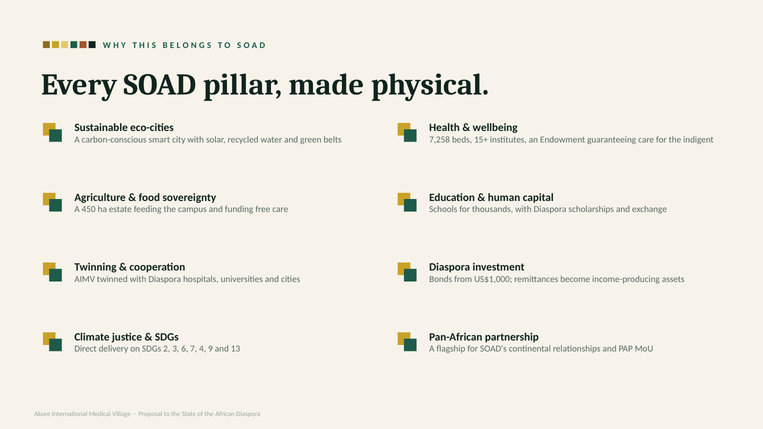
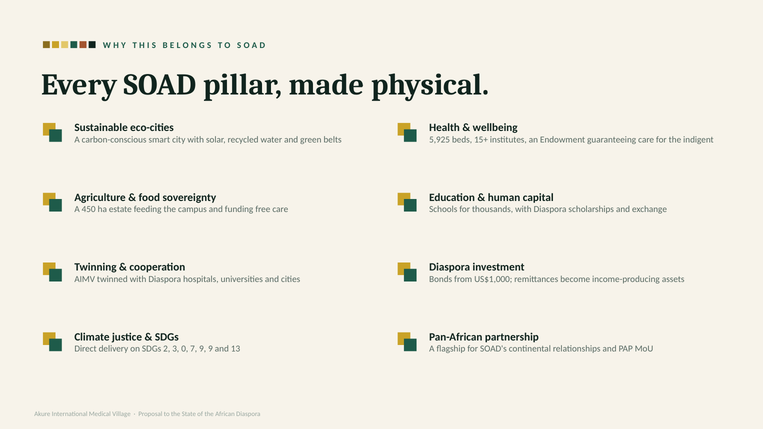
7,258: 7,258 -> 5,925
6: 6 -> 0
7 4: 4 -> 9
